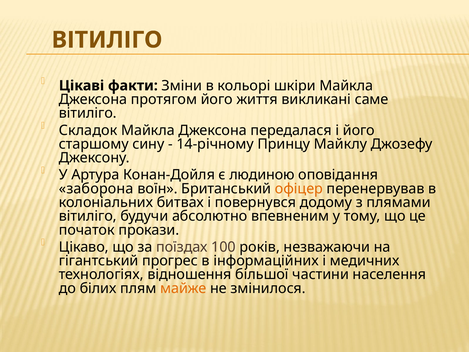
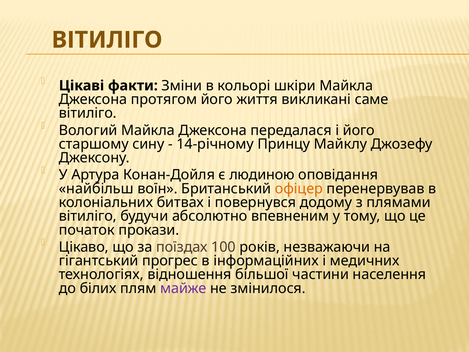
Складок: Складок -> Вологий
заборона: заборона -> найбільш
майже colour: orange -> purple
